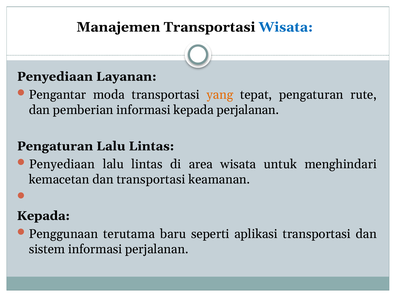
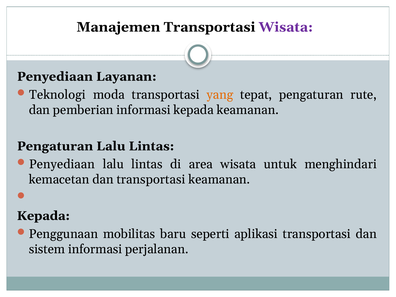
Wisata at (286, 27) colour: blue -> purple
Pengantar: Pengantar -> Teknologi
kepada perjalanan: perjalanan -> keamanan
terutama: terutama -> mobilitas
